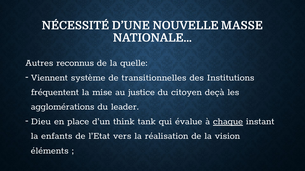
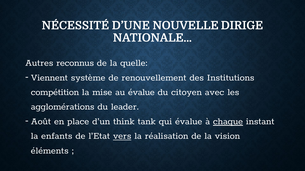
MASSE: MASSE -> DIRIGE
transitionnelles: transitionnelles -> renouvellement
fréquentent: fréquentent -> compétition
au justice: justice -> évalue
deçà: deçà -> avec
Dieu: Dieu -> Août
vers underline: none -> present
